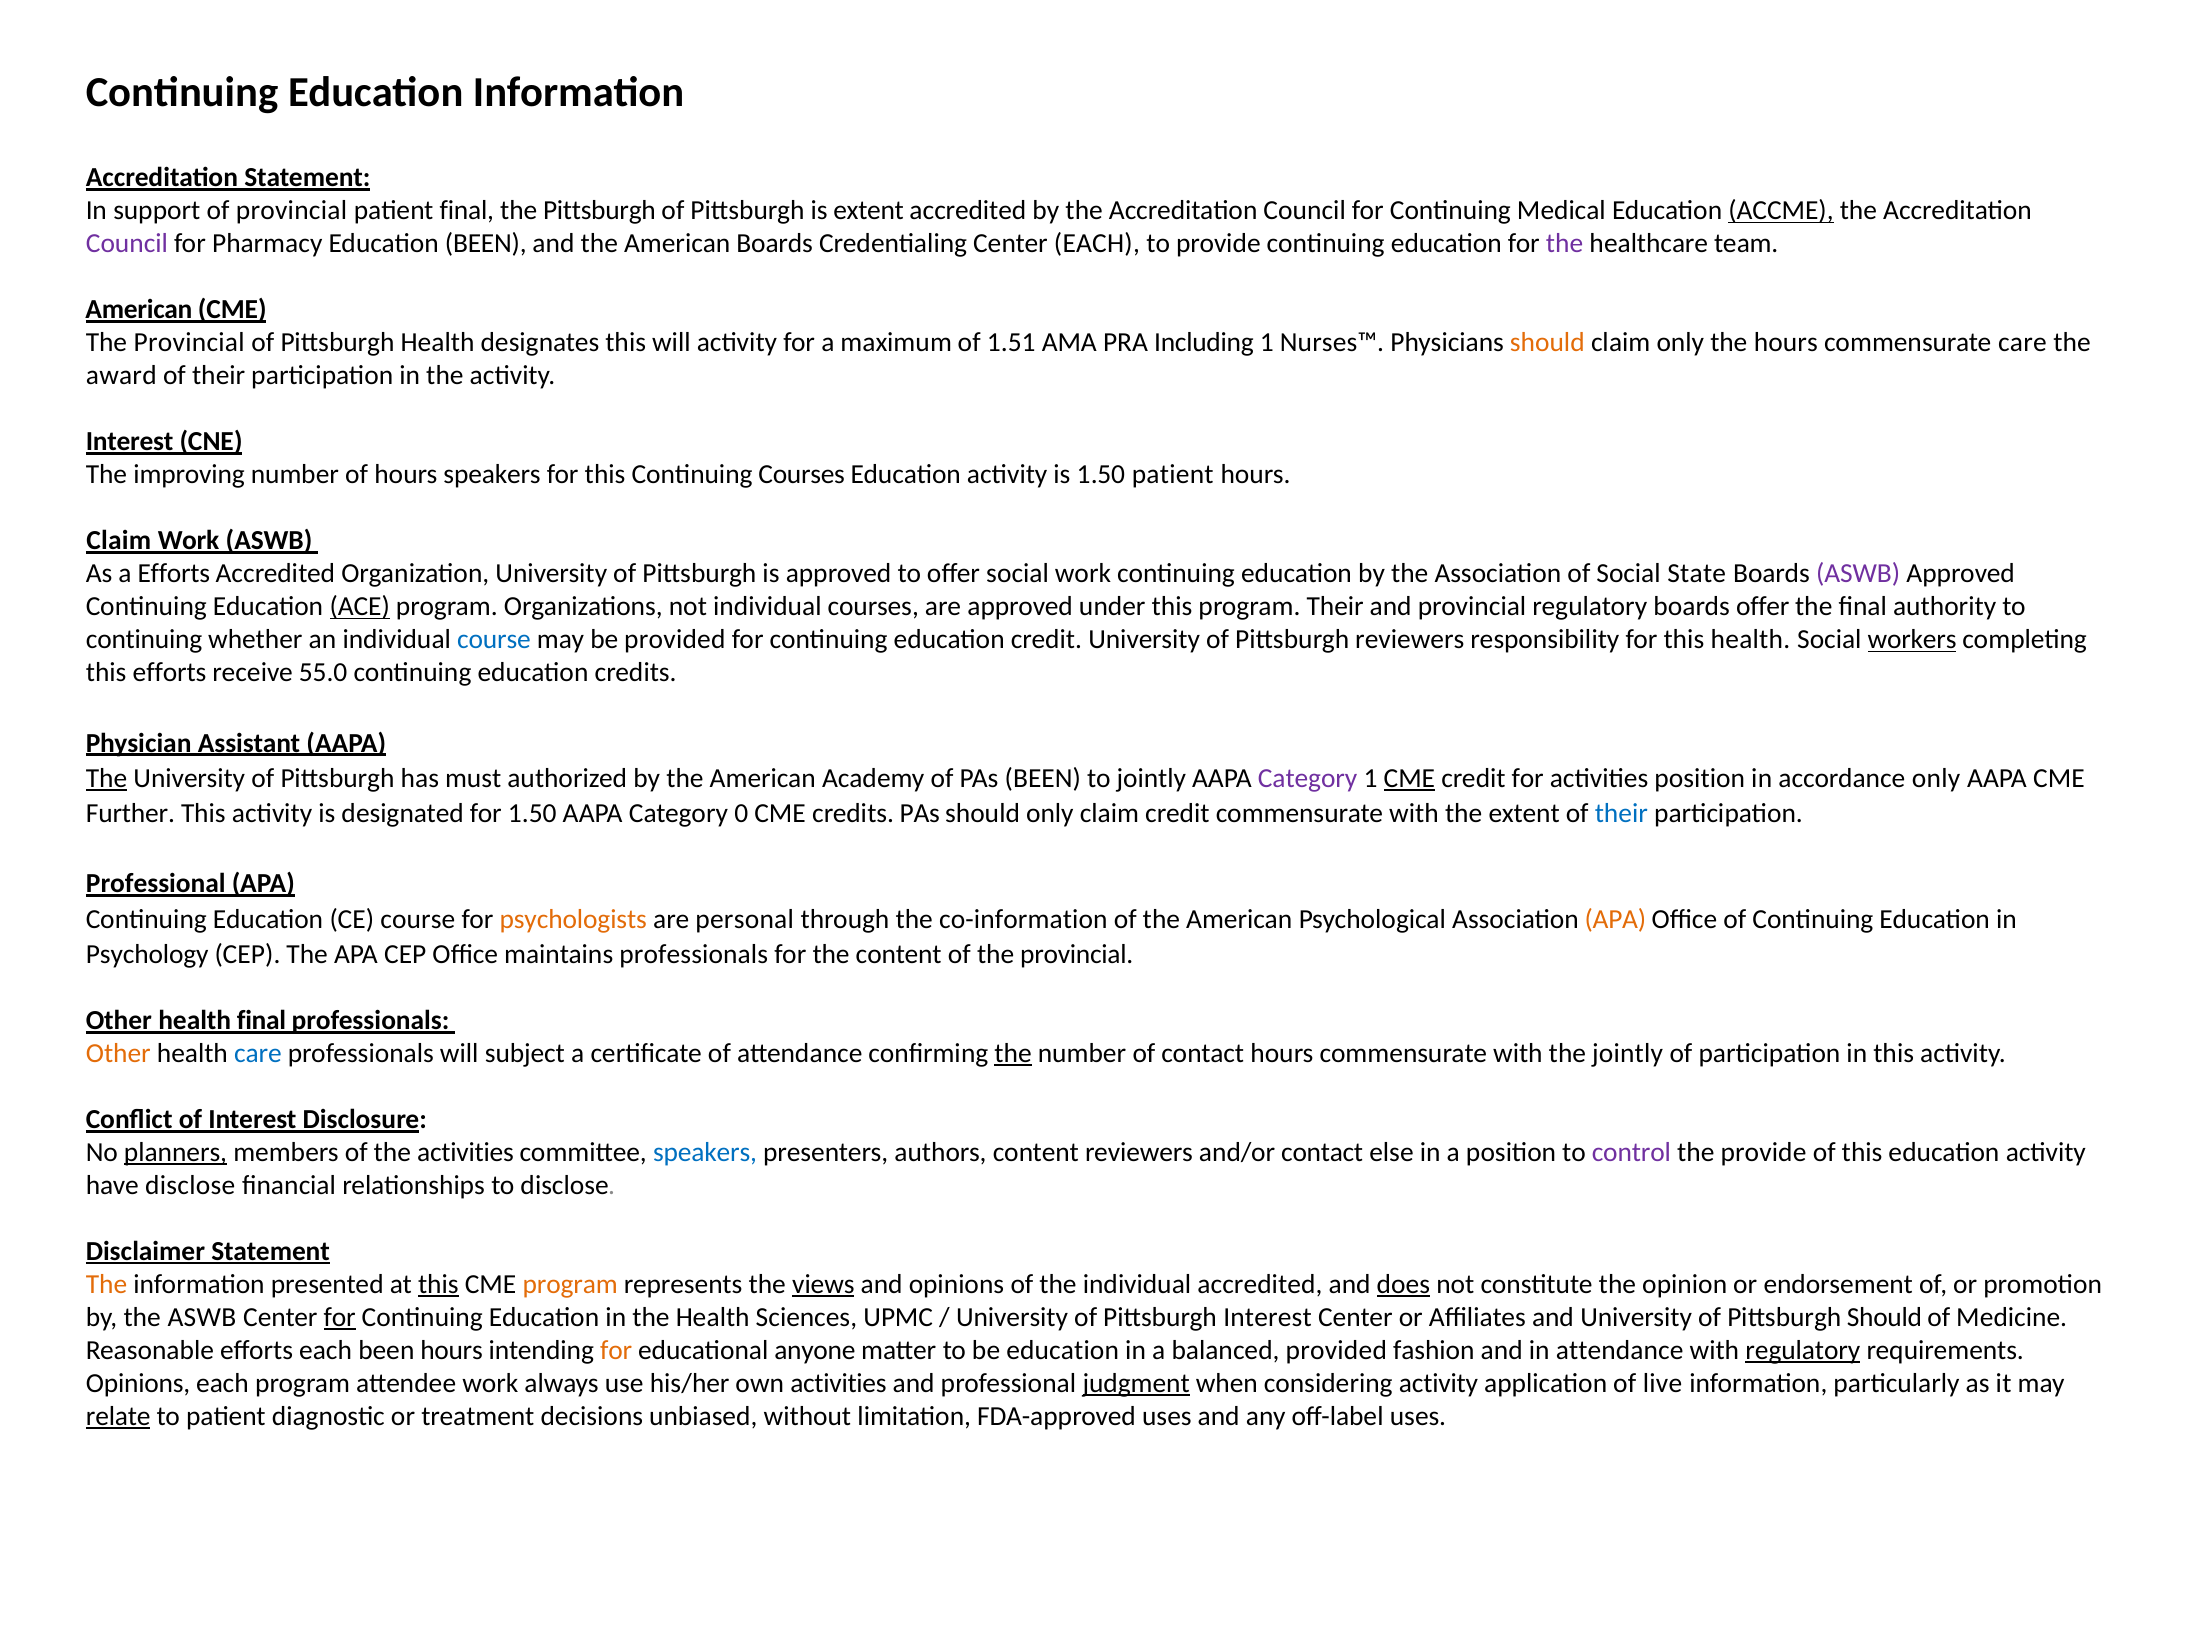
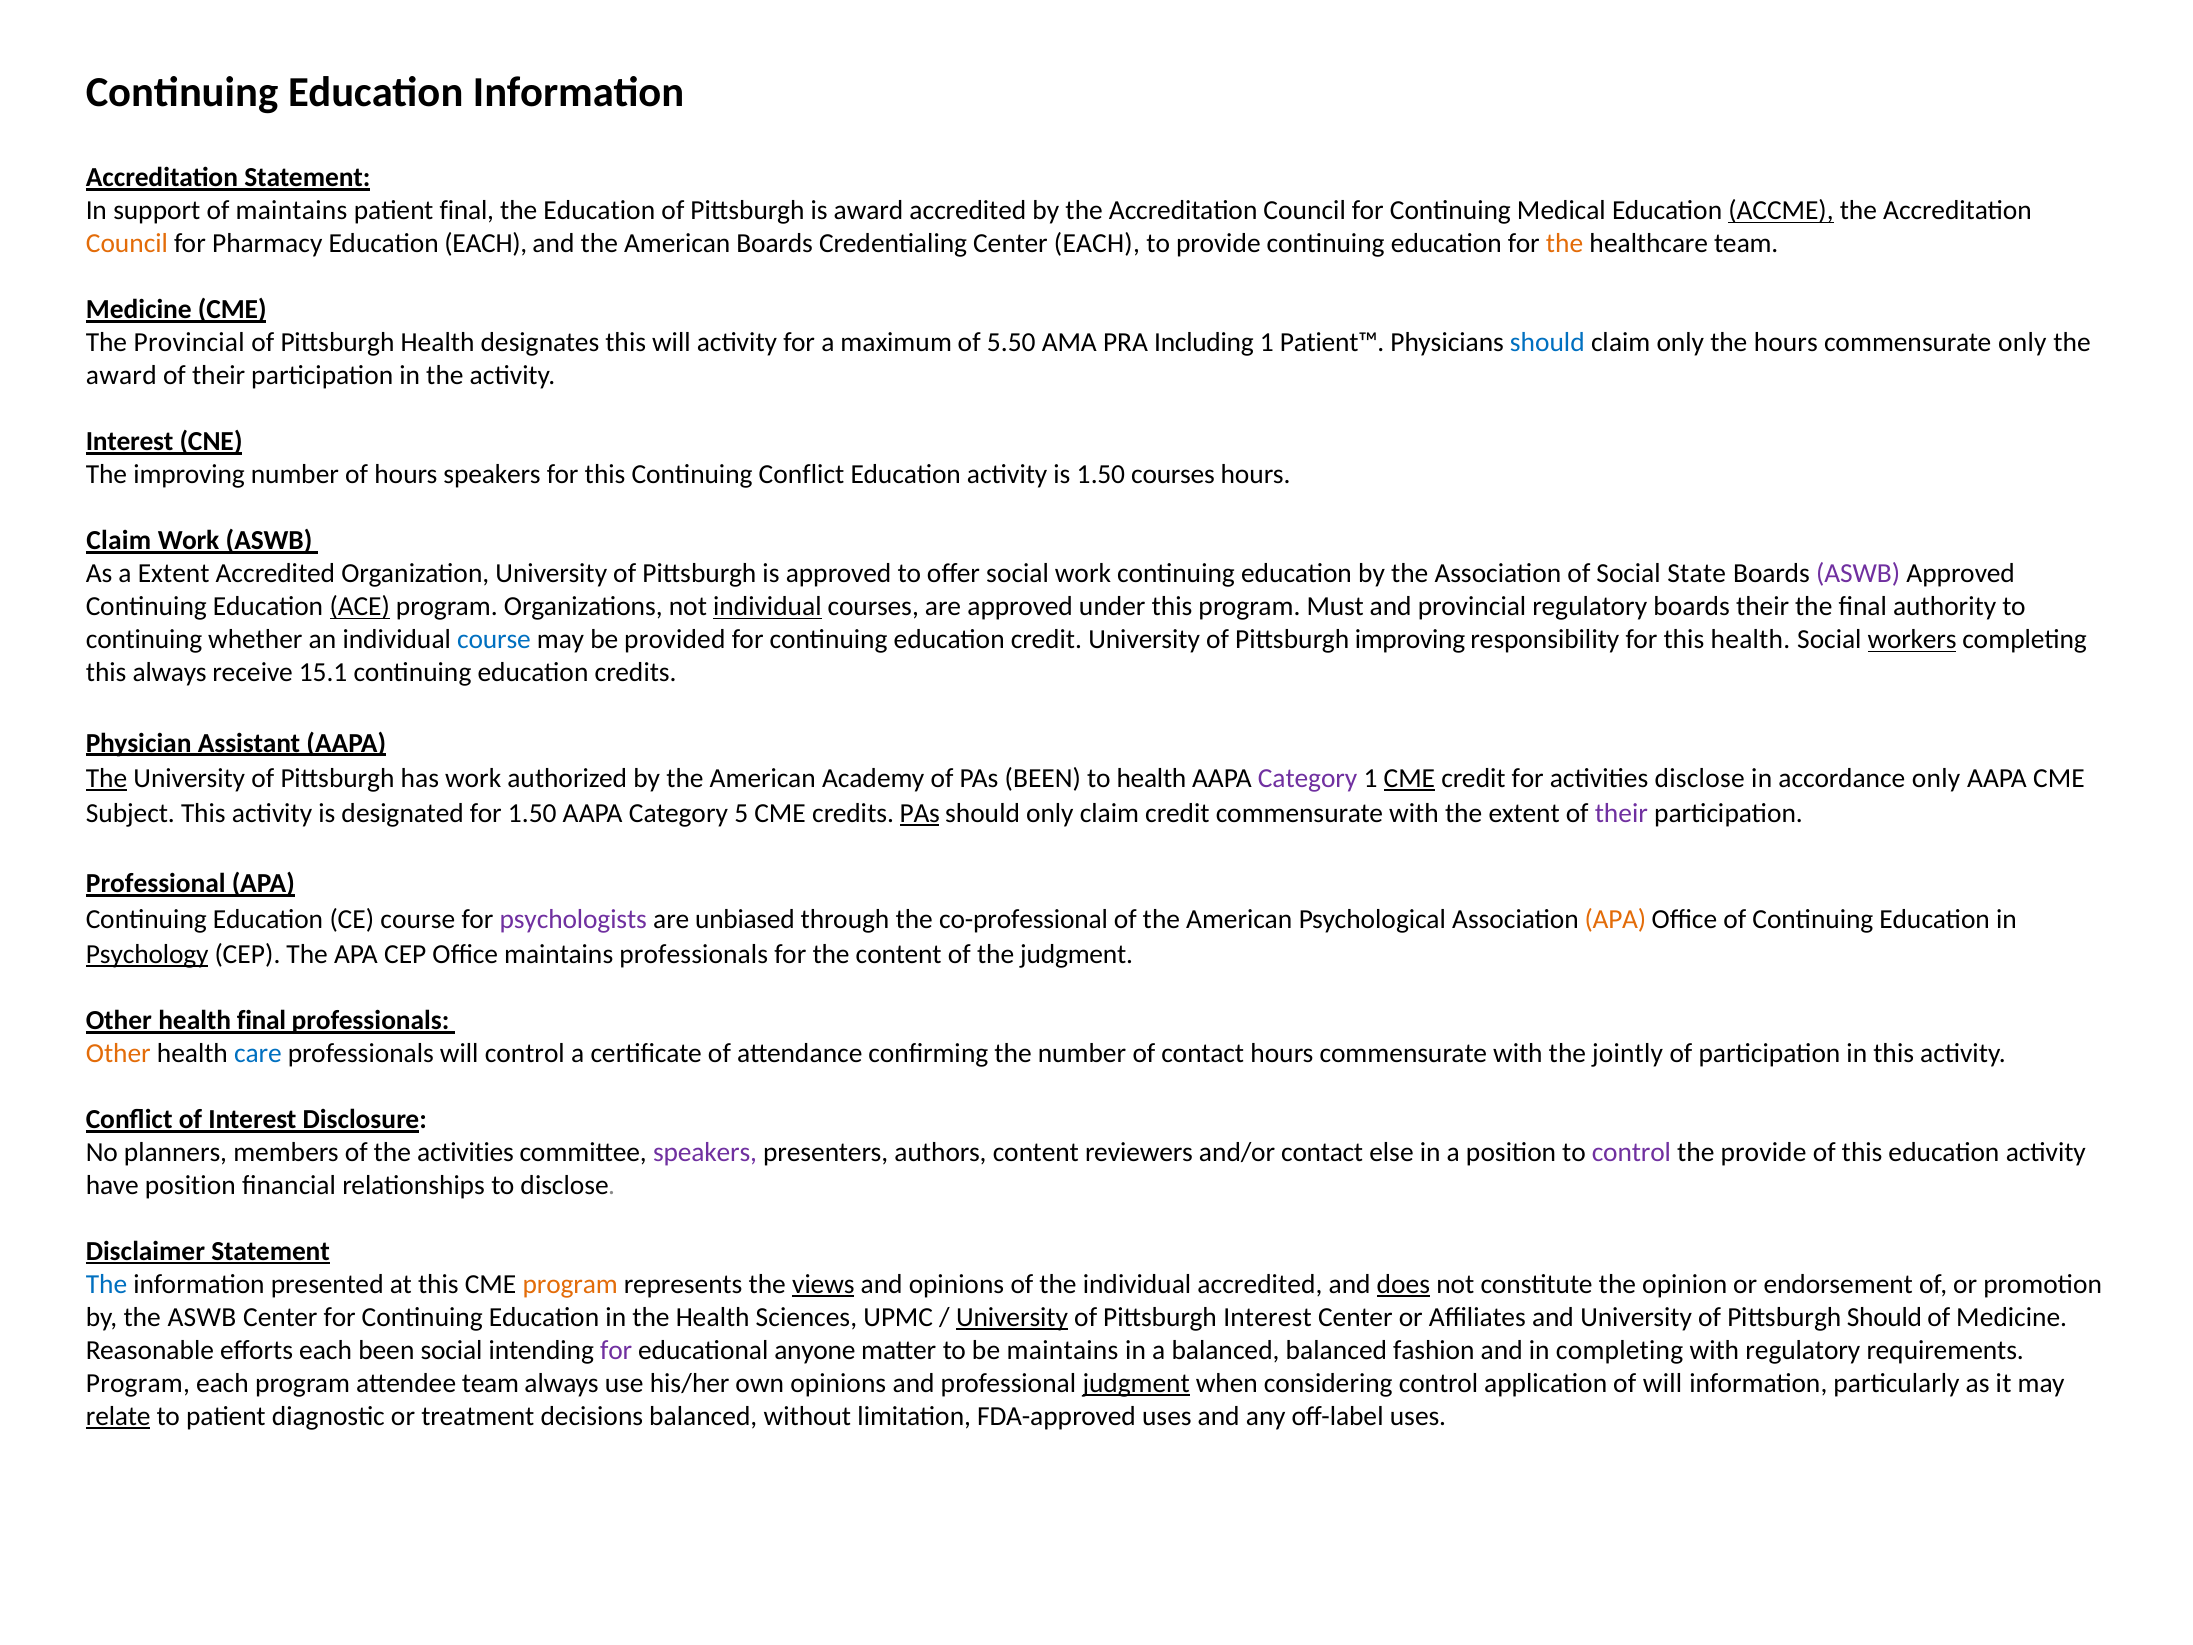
of provincial: provincial -> maintains
the Pittsburgh: Pittsburgh -> Education
is extent: extent -> award
Council at (127, 244) colour: purple -> orange
Education BEEN: BEEN -> EACH
the at (1565, 244) colour: purple -> orange
American at (139, 310): American -> Medicine
1.51: 1.51 -> 5.50
Nurses™: Nurses™ -> Patient™
should at (1547, 343) colour: orange -> blue
commensurate care: care -> only
Continuing Courses: Courses -> Conflict
1.50 patient: patient -> courses
a Efforts: Efforts -> Extent
individual at (767, 606) underline: none -> present
program Their: Their -> Must
boards offer: offer -> their
Pittsburgh reviewers: reviewers -> improving
this efforts: efforts -> always
55.0: 55.0 -> 15.1
has must: must -> work
to jointly: jointly -> health
activities position: position -> disclose
Further: Further -> Subject
0: 0 -> 5
PAs at (920, 813) underline: none -> present
their at (1621, 813) colour: blue -> purple
psychologists colour: orange -> purple
personal: personal -> unbiased
co-information: co-information -> co-professional
Psychology underline: none -> present
of the provincial: provincial -> judgment
will subject: subject -> control
the at (1013, 1053) underline: present -> none
planners underline: present -> none
speakers at (705, 1152) colour: blue -> purple
have disclose: disclose -> position
The at (107, 1284) colour: orange -> blue
this at (438, 1284) underline: present -> none
for at (340, 1317) underline: present -> none
University at (1012, 1317) underline: none -> present
been hours: hours -> social
for at (616, 1350) colour: orange -> purple
be education: education -> maintains
balanced provided: provided -> balanced
in attendance: attendance -> completing
regulatory at (1803, 1350) underline: present -> none
Opinions at (138, 1383): Opinions -> Program
attendee work: work -> team
own activities: activities -> opinions
considering activity: activity -> control
of live: live -> will
decisions unbiased: unbiased -> balanced
